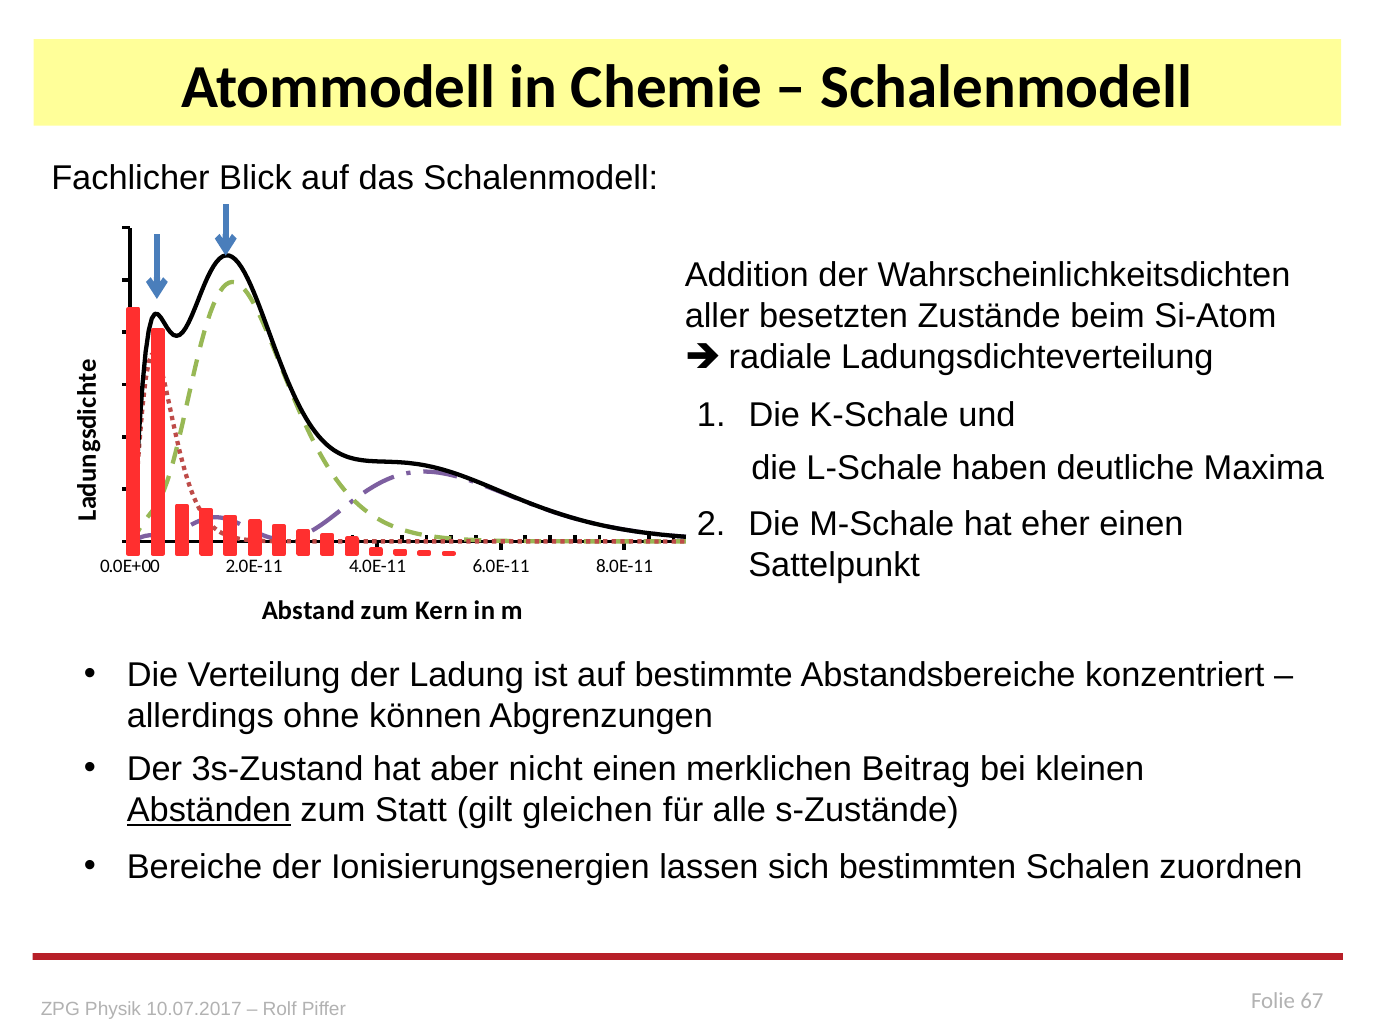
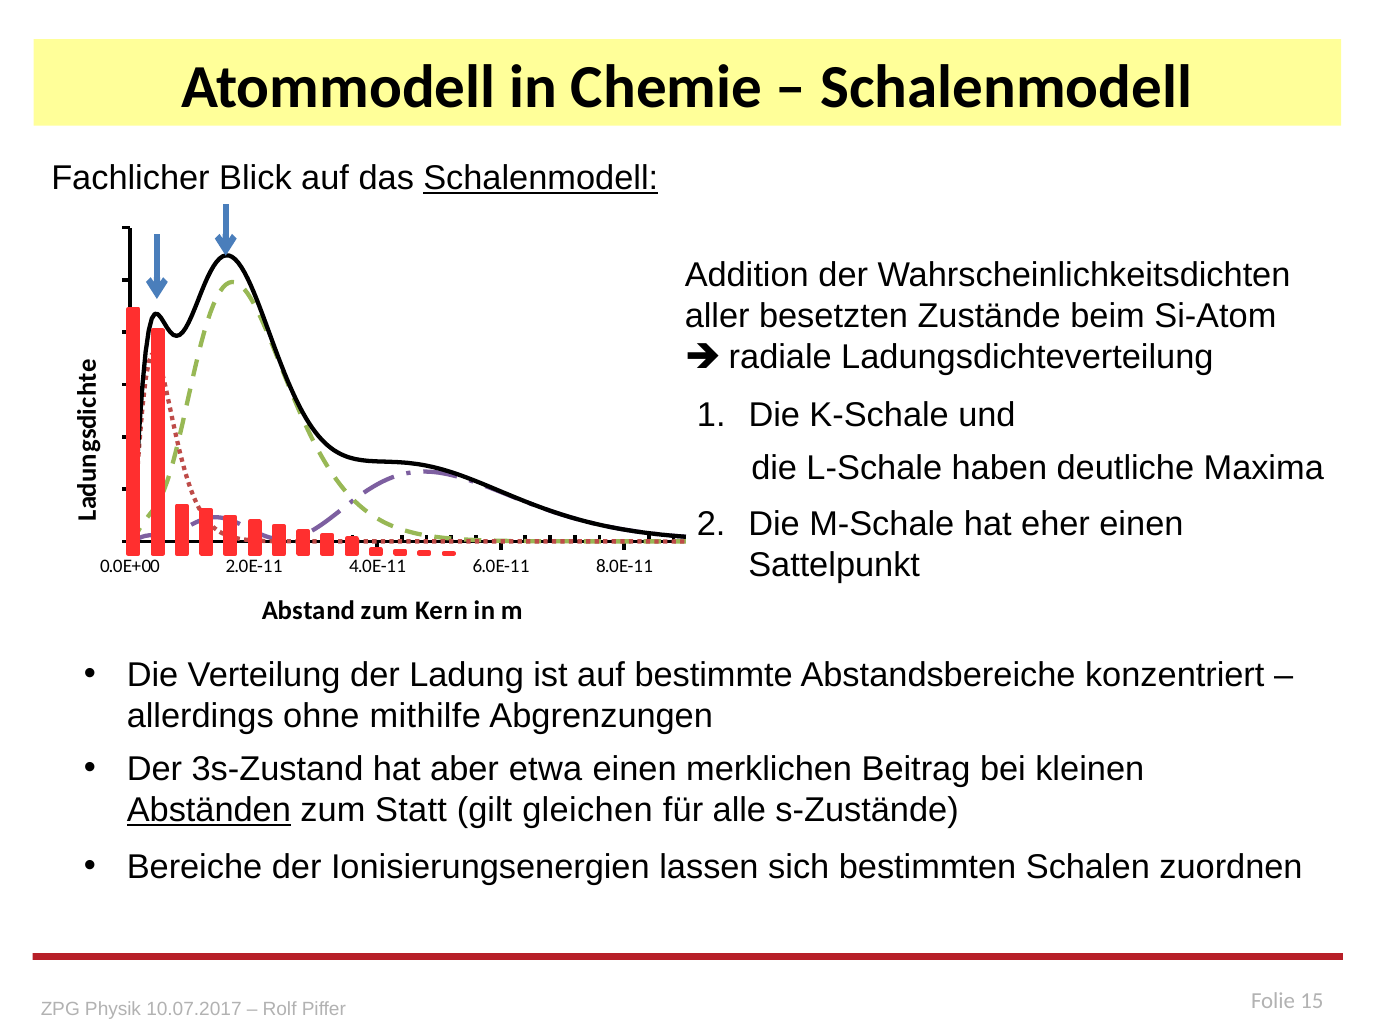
Schalenmodell at (541, 178) underline: none -> present
können: können -> mithilfe
nicht: nicht -> etwa
67: 67 -> 15
